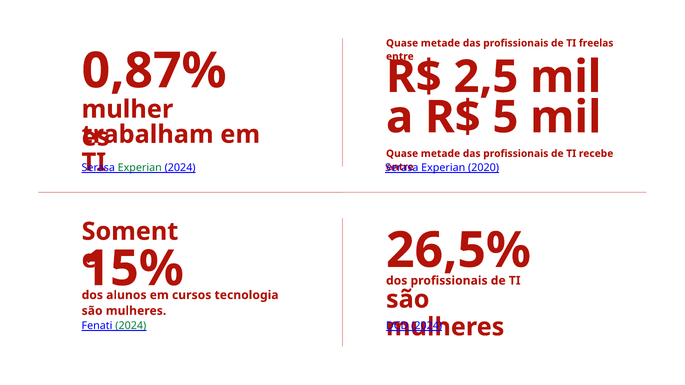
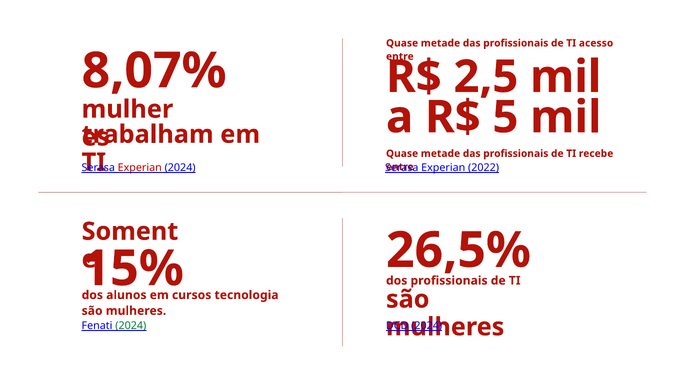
freelas: freelas -> acesso
0,87%: 0,87% -> 8,07%
Experian at (140, 168) colour: green -> red
2020: 2020 -> 2022
